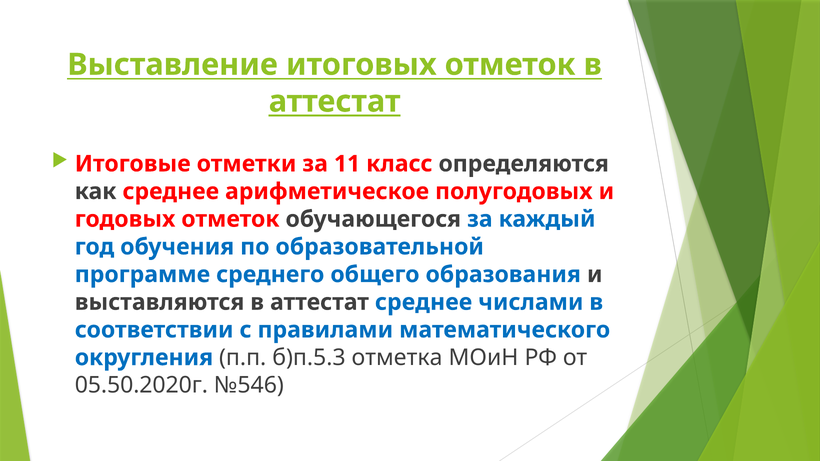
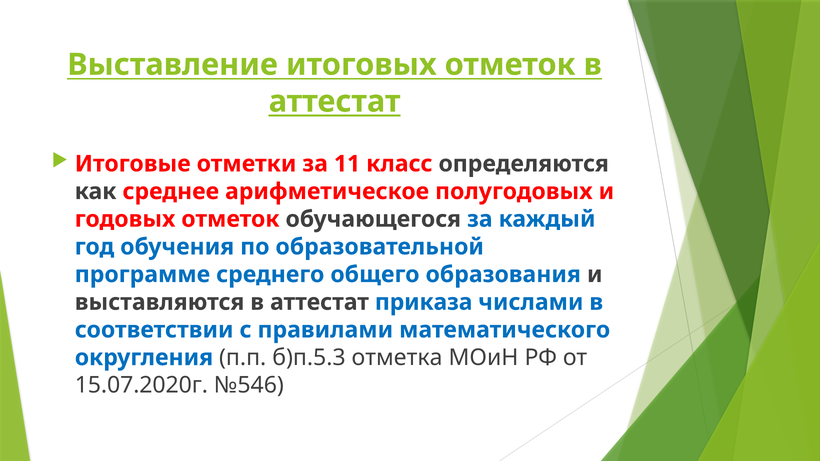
аттестат среднее: среднее -> приказа
05.50.2020г: 05.50.2020г -> 15.07.2020г
